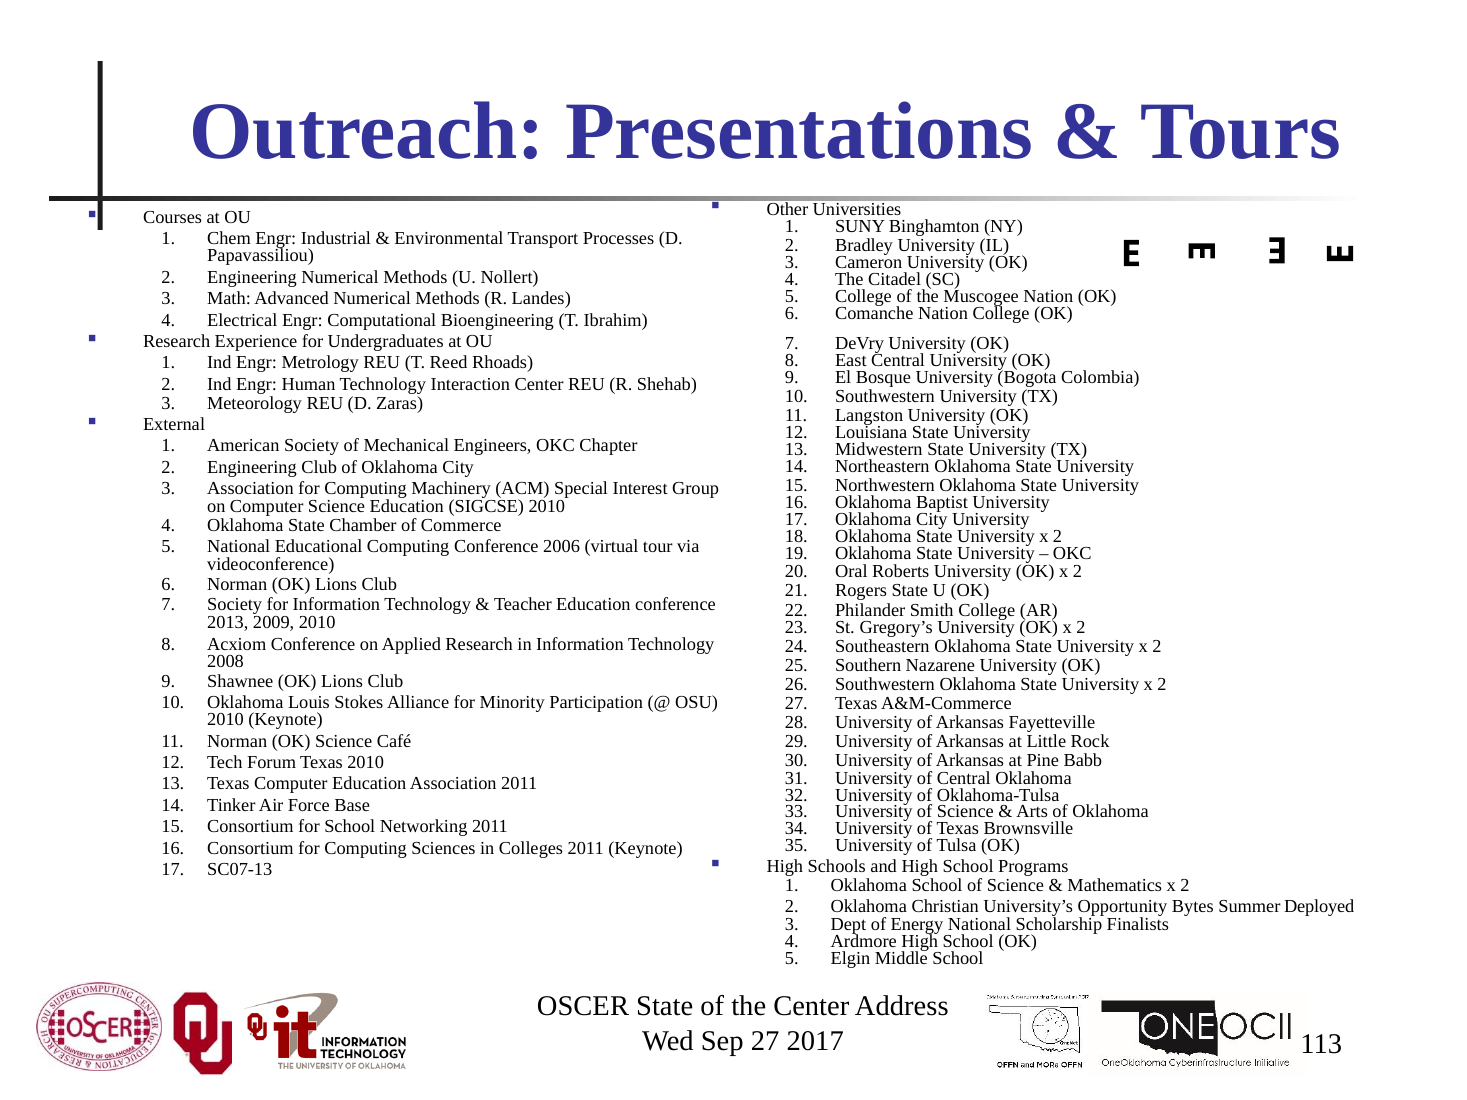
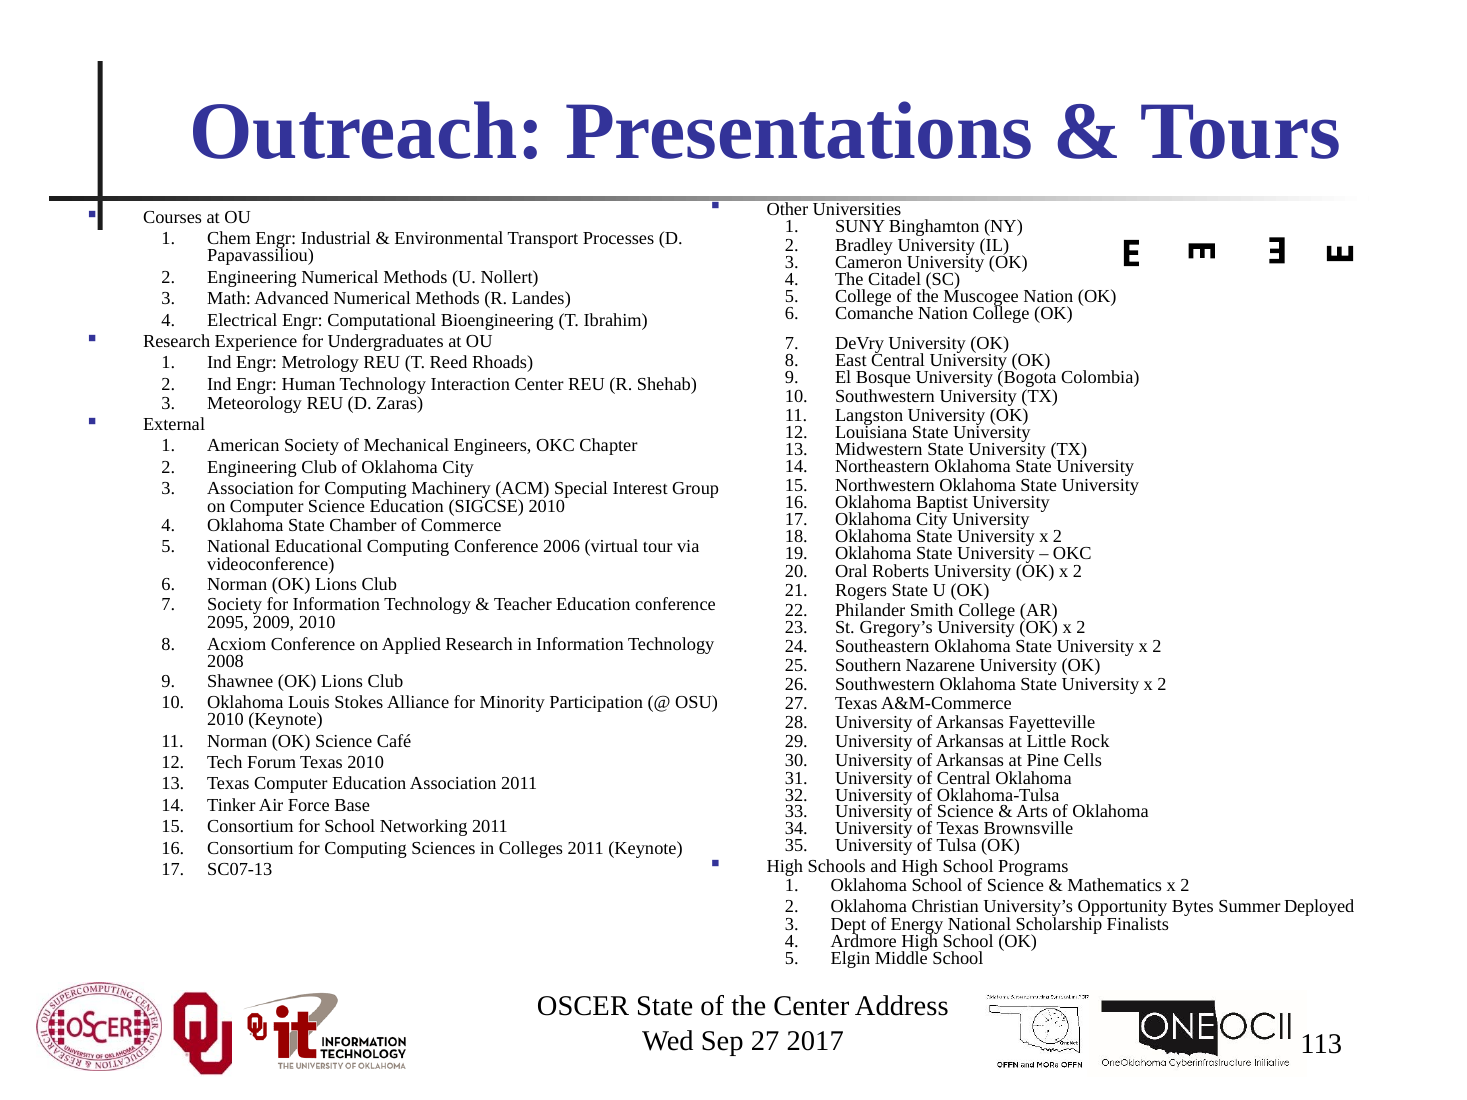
2013: 2013 -> 2095
Babb: Babb -> Cells
